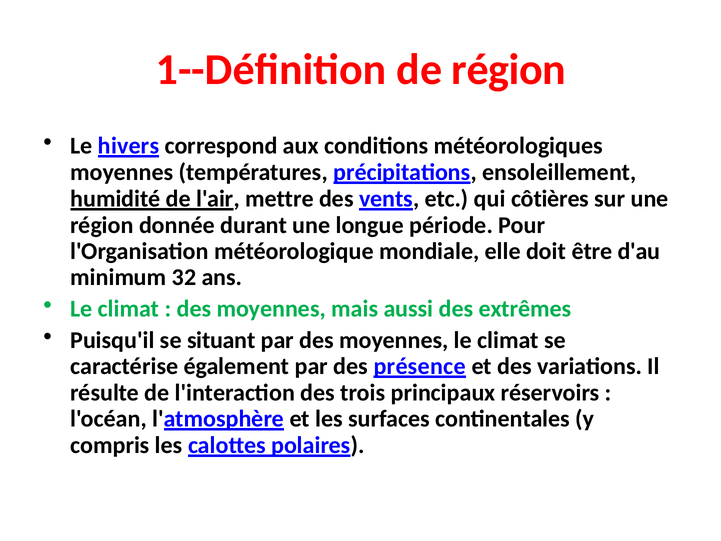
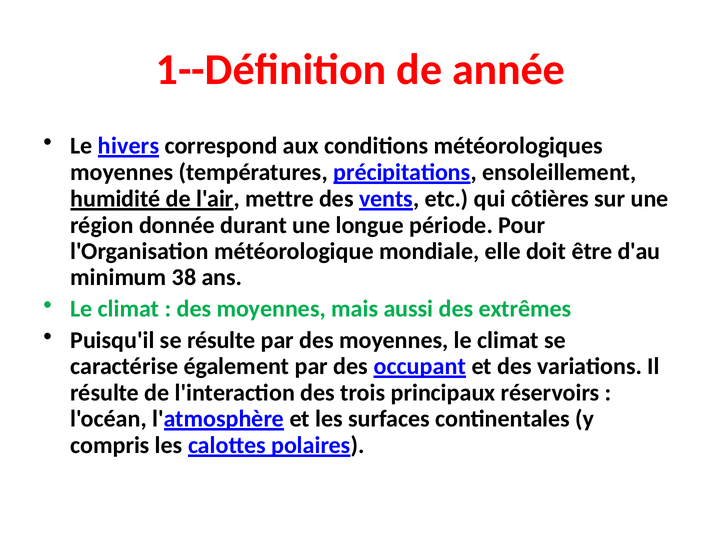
de région: région -> année
32: 32 -> 38
se situant: situant -> résulte
présence: présence -> occupant
